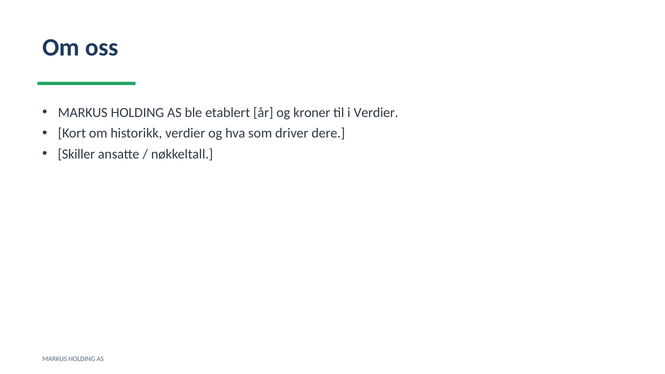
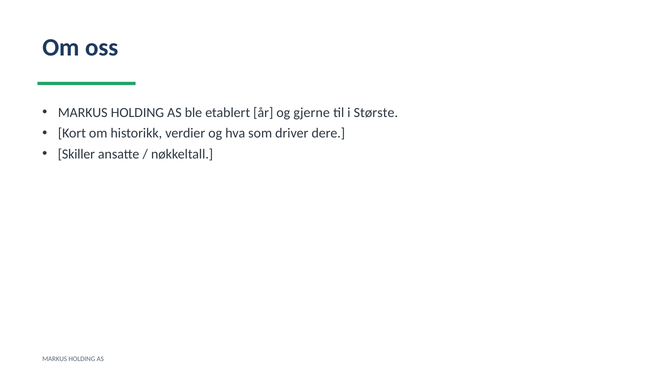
kroner: kroner -> gjerne
i Verdier: Verdier -> Største
